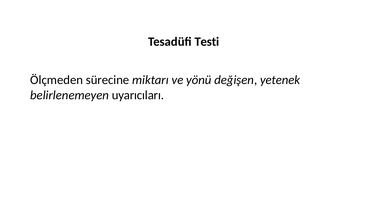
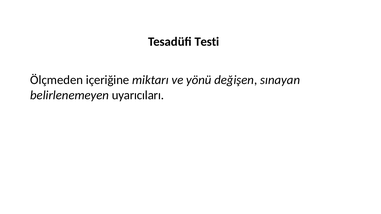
sürecine: sürecine -> içeriğine
yetenek: yetenek -> sınayan
